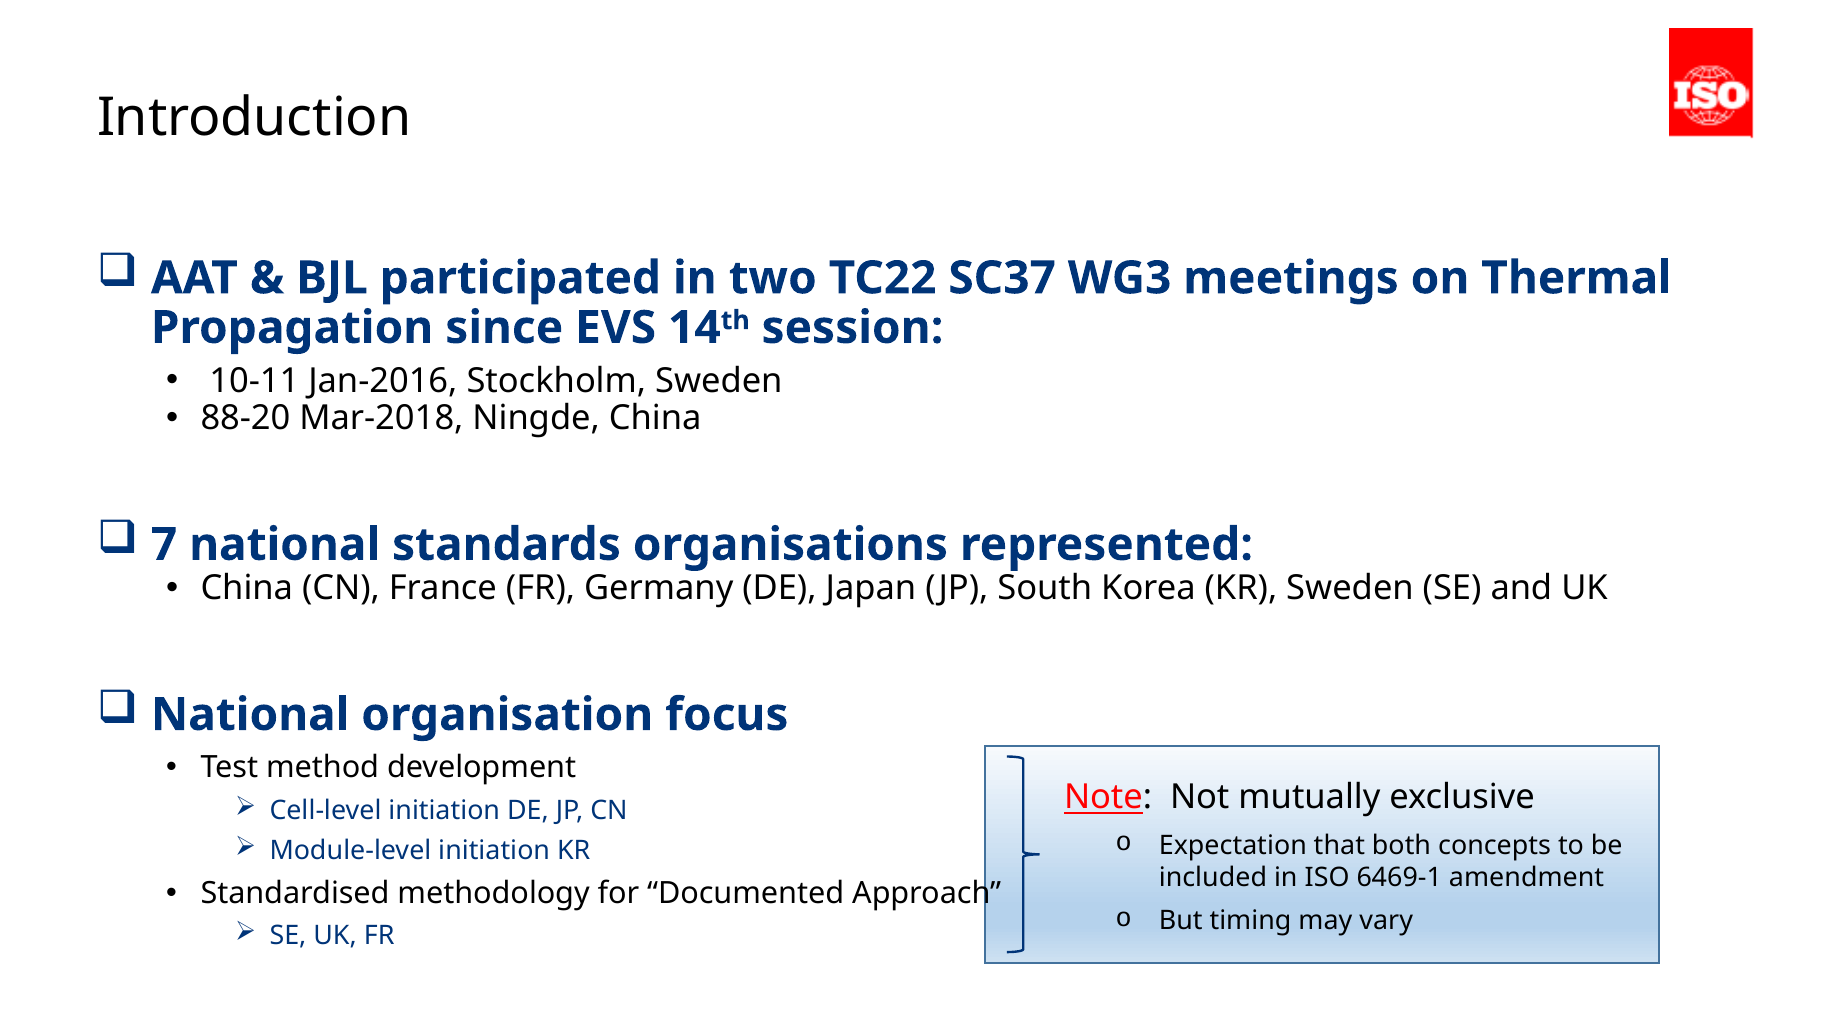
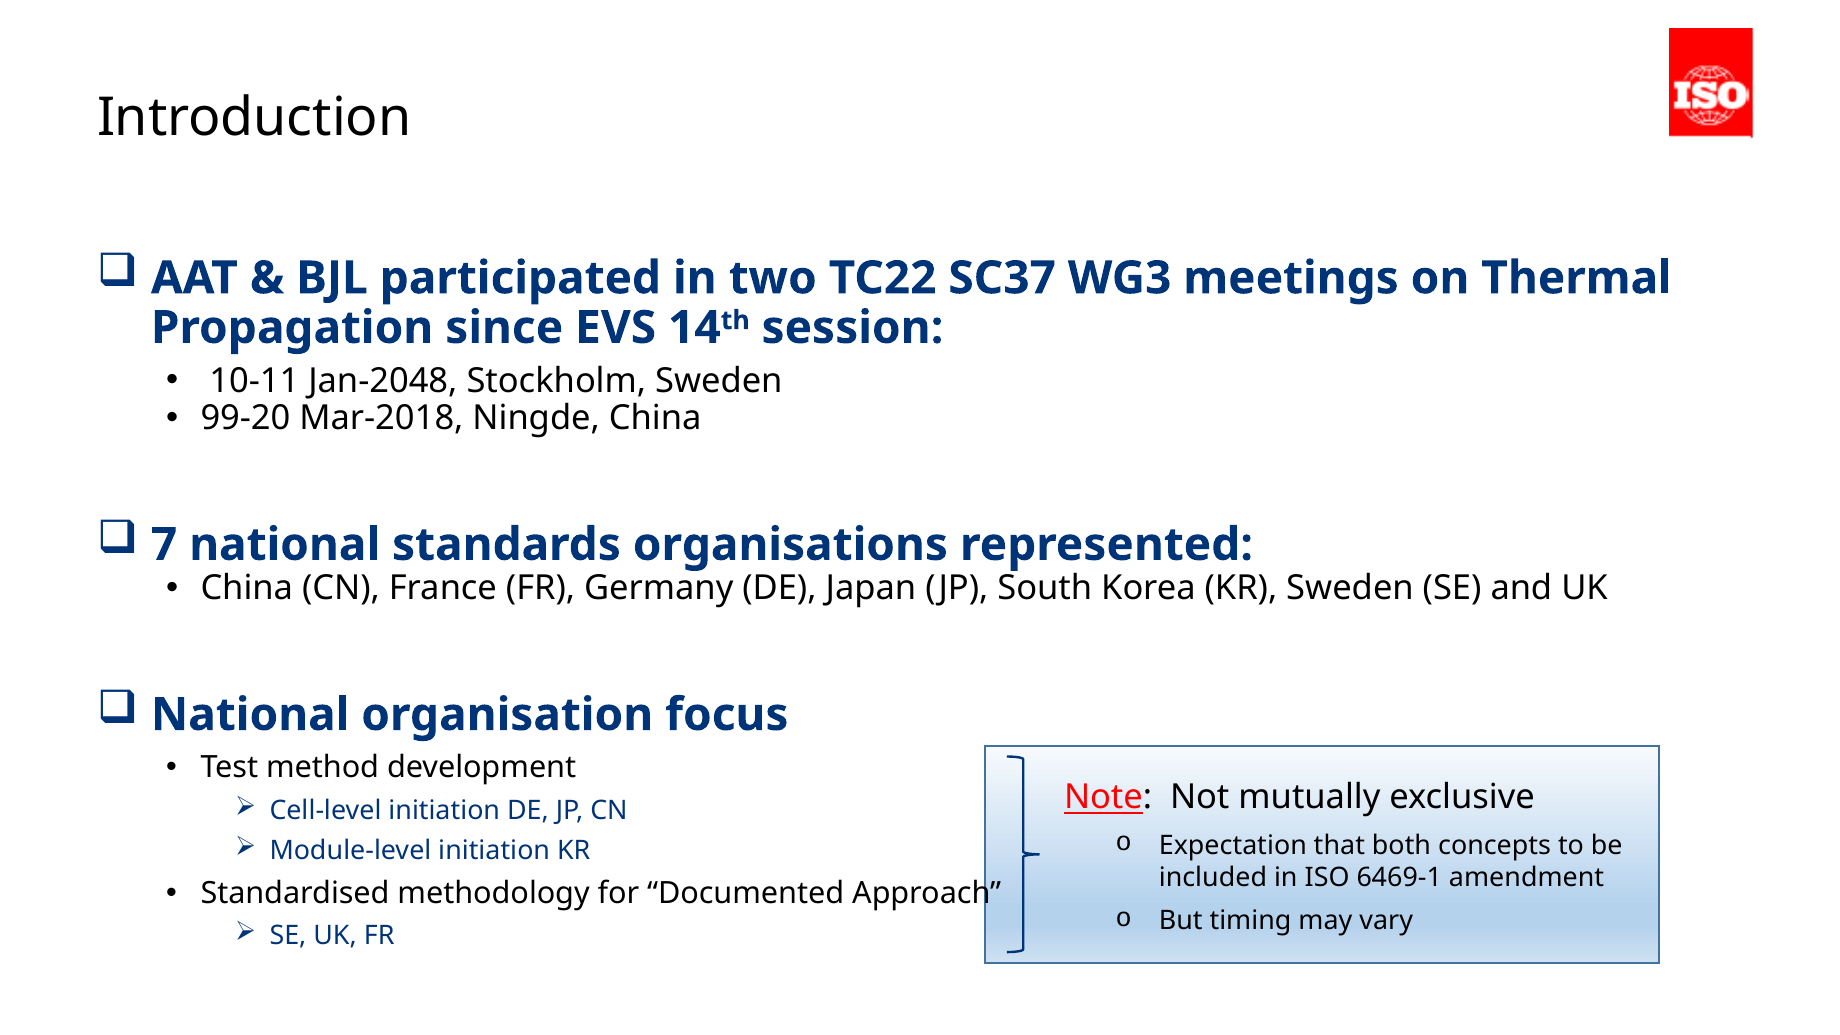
Jan-2016: Jan-2016 -> Jan-2048
88-20: 88-20 -> 99-20
